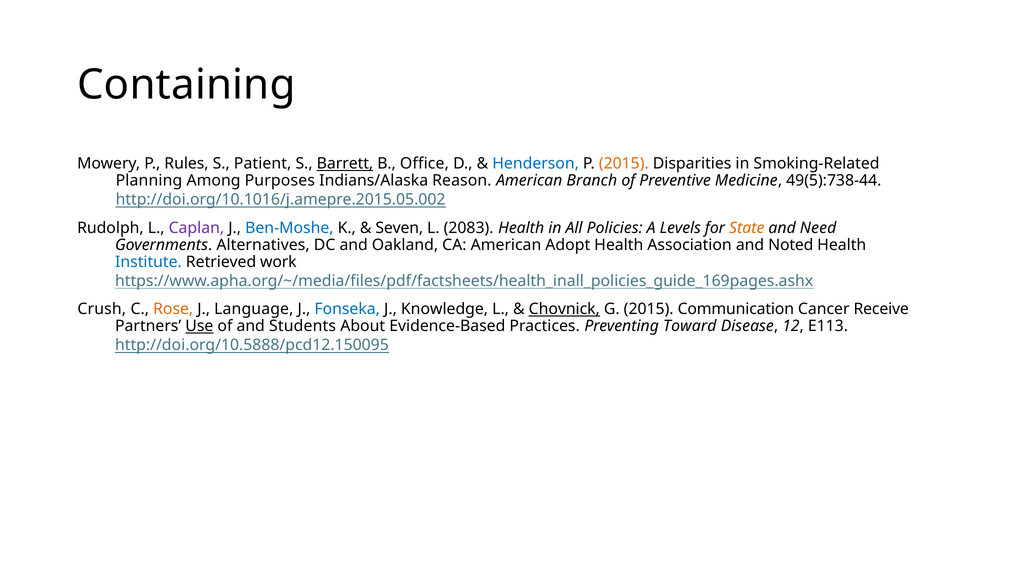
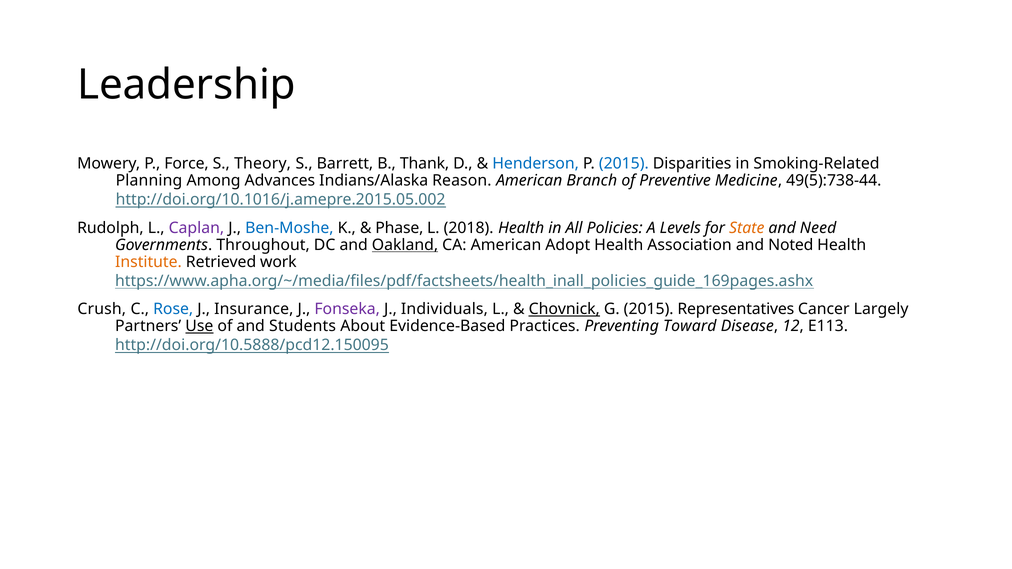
Containing: Containing -> Leadership
Rules: Rules -> Force
Patient: Patient -> Theory
Barrett underline: present -> none
Office: Office -> Thank
2015 at (624, 164) colour: orange -> blue
Purposes: Purposes -> Advances
Seven: Seven -> Phase
2083: 2083 -> 2018
Alternatives: Alternatives -> Throughout
Oakland underline: none -> present
Institute colour: blue -> orange
Rose colour: orange -> blue
Language: Language -> Insurance
Fonseka colour: blue -> purple
Knowledge: Knowledge -> Individuals
Communication: Communication -> Representatives
Receive: Receive -> Largely
